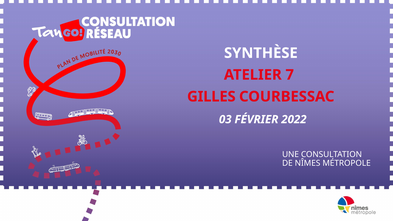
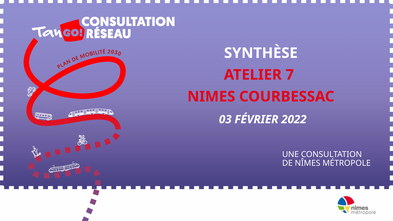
GILLES: GILLES -> NIMES
